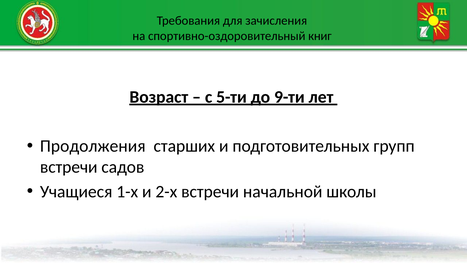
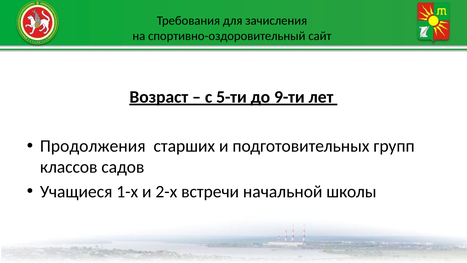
книг: книг -> сайт
встречи at (69, 167): встречи -> классов
